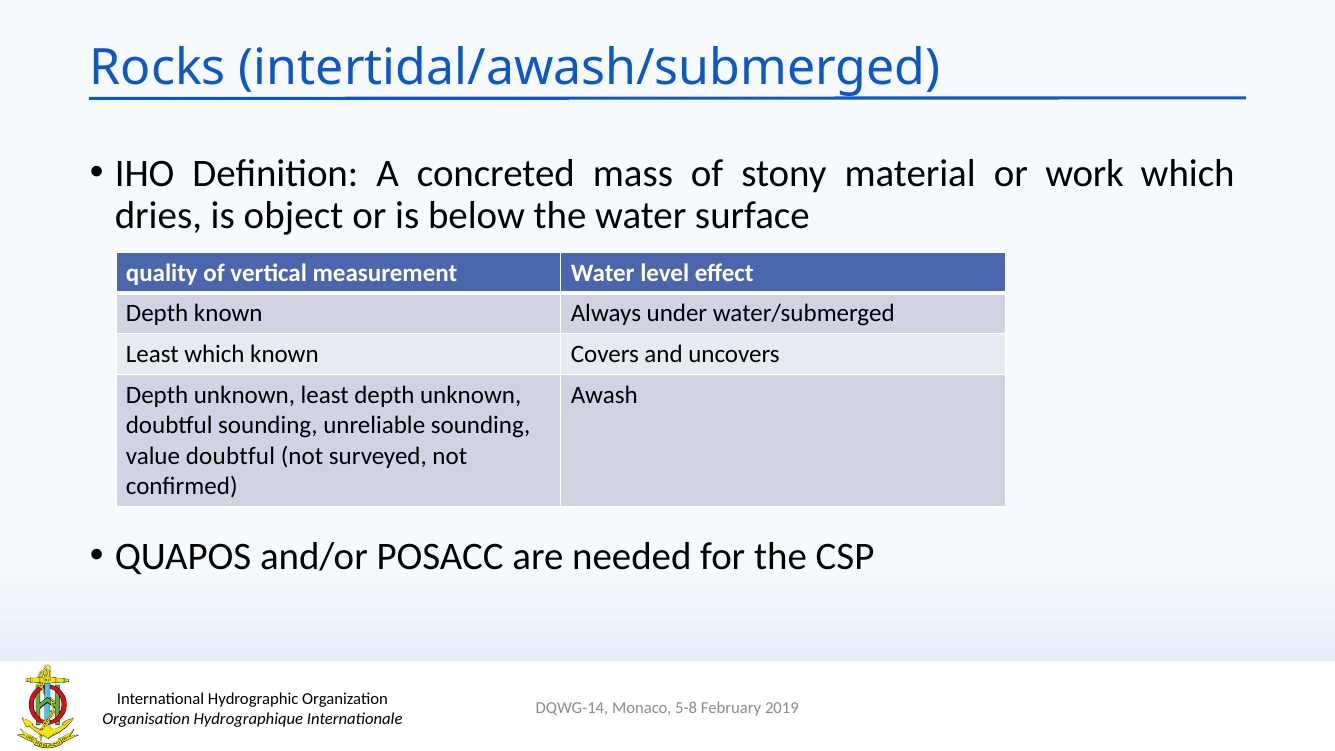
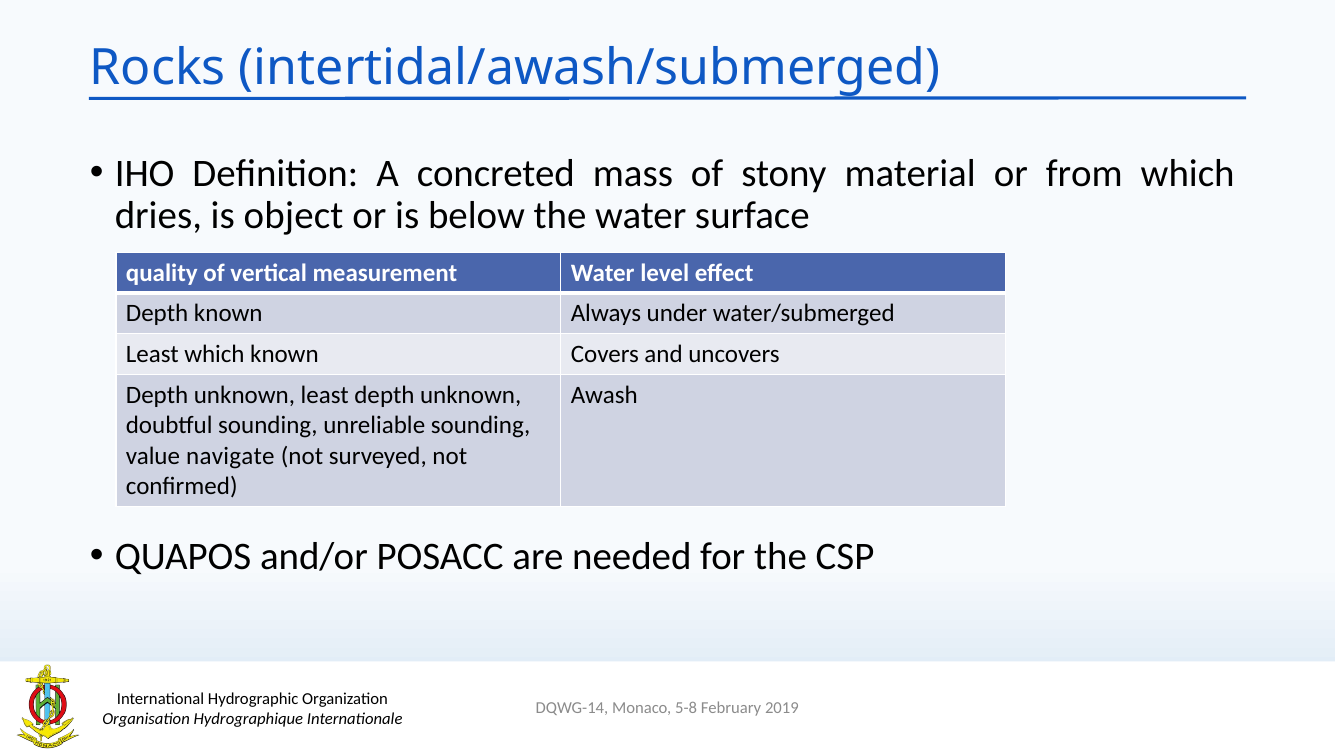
work: work -> from
value doubtful: doubtful -> navigate
